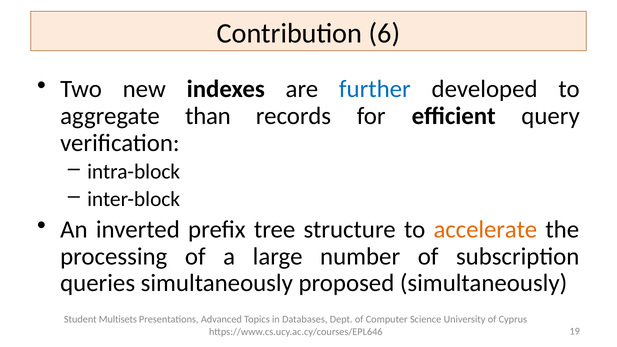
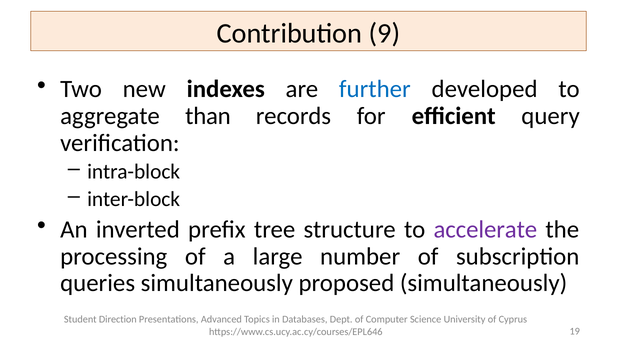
6: 6 -> 9
accelerate colour: orange -> purple
Multisets: Multisets -> Direction
